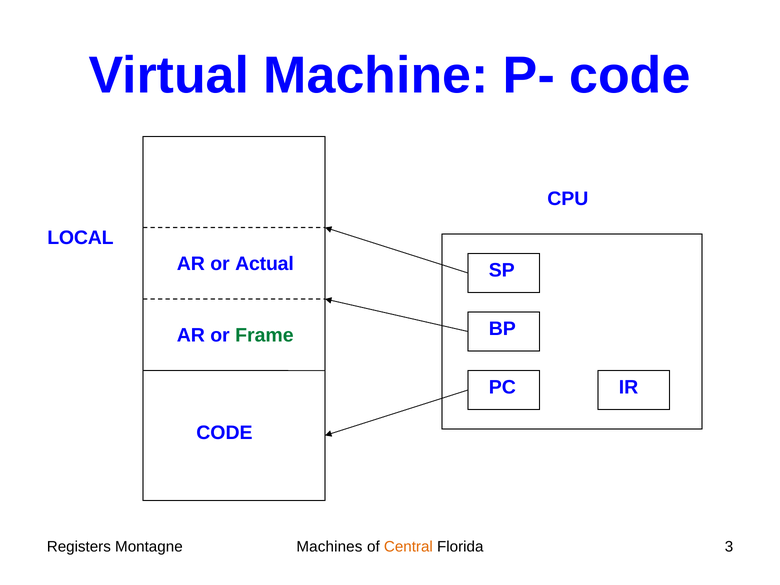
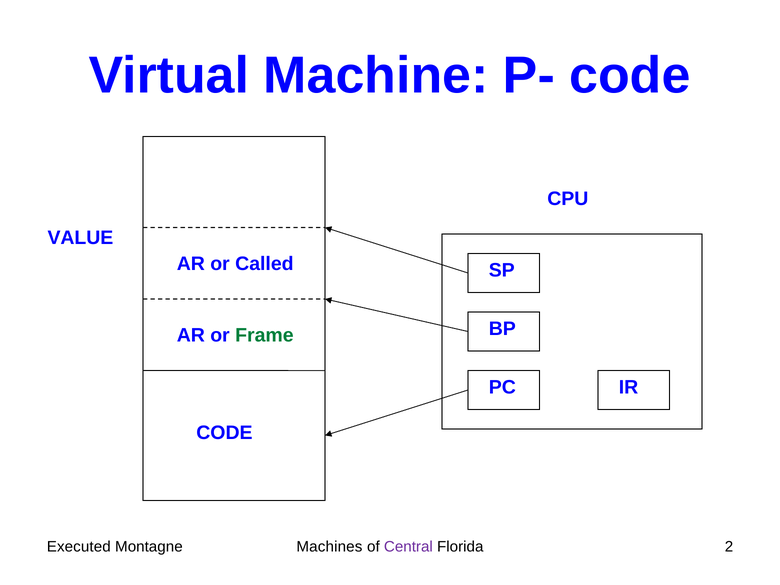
LOCAL: LOCAL -> VALUE
Actual: Actual -> Called
Registers: Registers -> Executed
Central colour: orange -> purple
3: 3 -> 2
